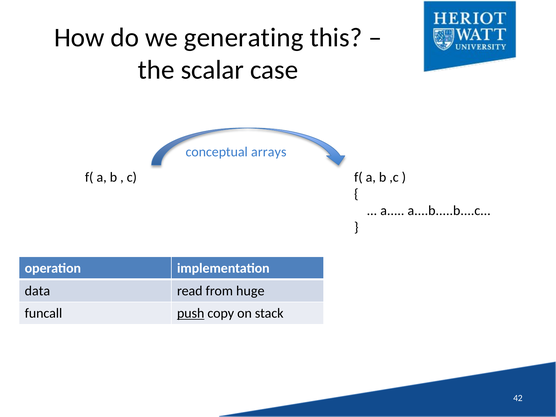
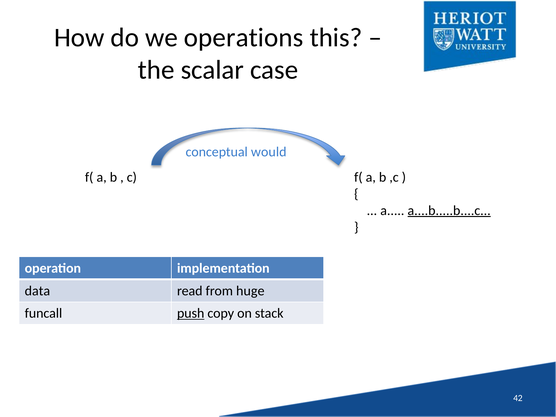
generating: generating -> operations
arrays: arrays -> would
a....b.....b....c underline: none -> present
